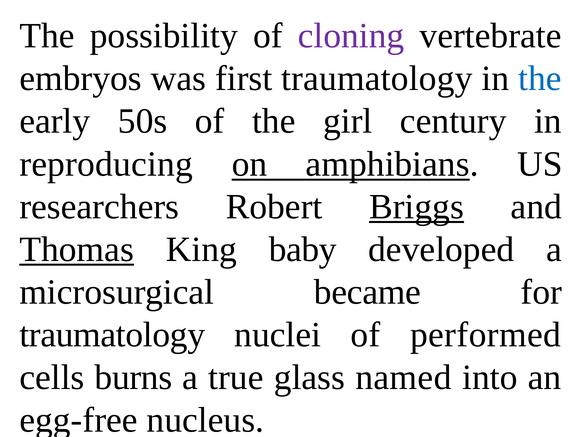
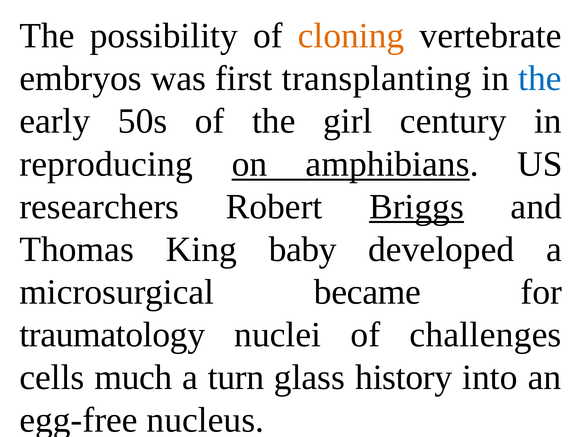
cloning colour: purple -> orange
first traumatology: traumatology -> transplanting
Thomas underline: present -> none
performed: performed -> challenges
burns: burns -> much
true: true -> turn
named: named -> history
